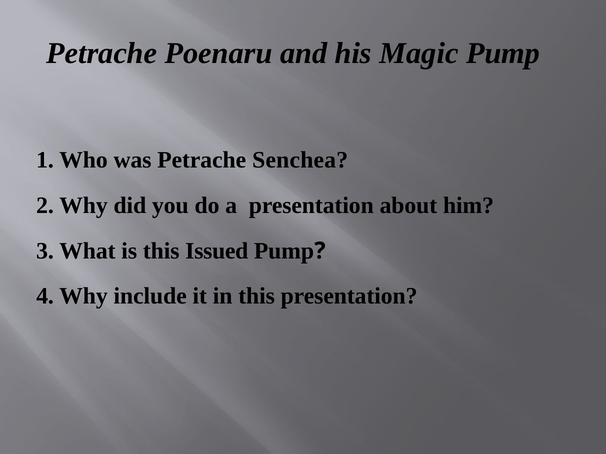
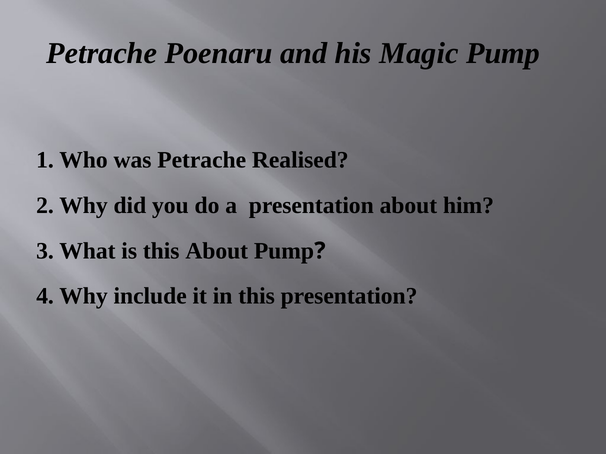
Senchea: Senchea -> Realised
this Issued: Issued -> About
